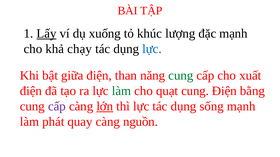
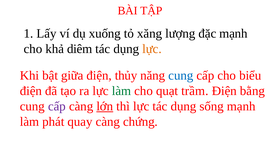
Lấy underline: present -> none
khúc: khúc -> xăng
chạy: chạy -> diêm
lực at (152, 49) colour: blue -> orange
than: than -> thủy
cung at (181, 76) colour: green -> blue
xuất: xuất -> biểu
quạt cung: cung -> trầm
nguồn: nguồn -> chứng
